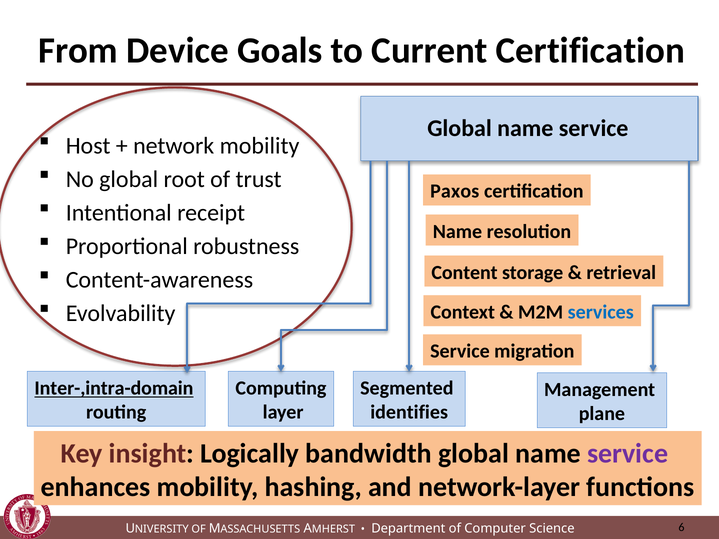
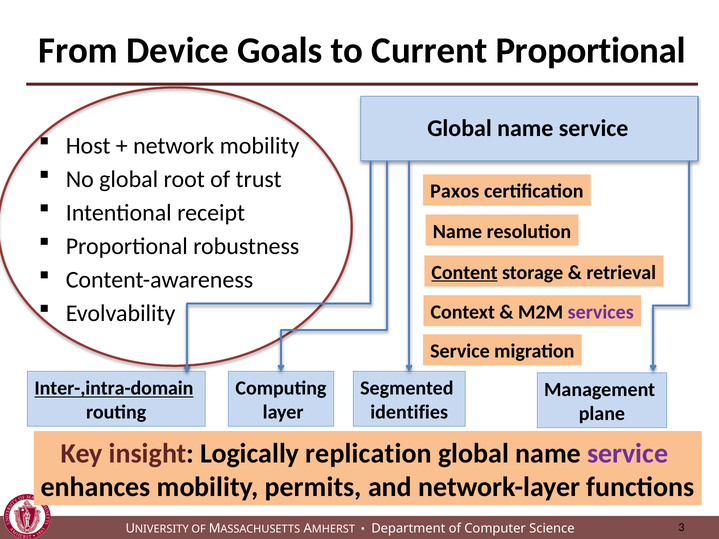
Current Certification: Certification -> Proportional
Content underline: none -> present
services colour: blue -> purple
bandwidth: bandwidth -> replication
hashing: hashing -> permits
6: 6 -> 3
